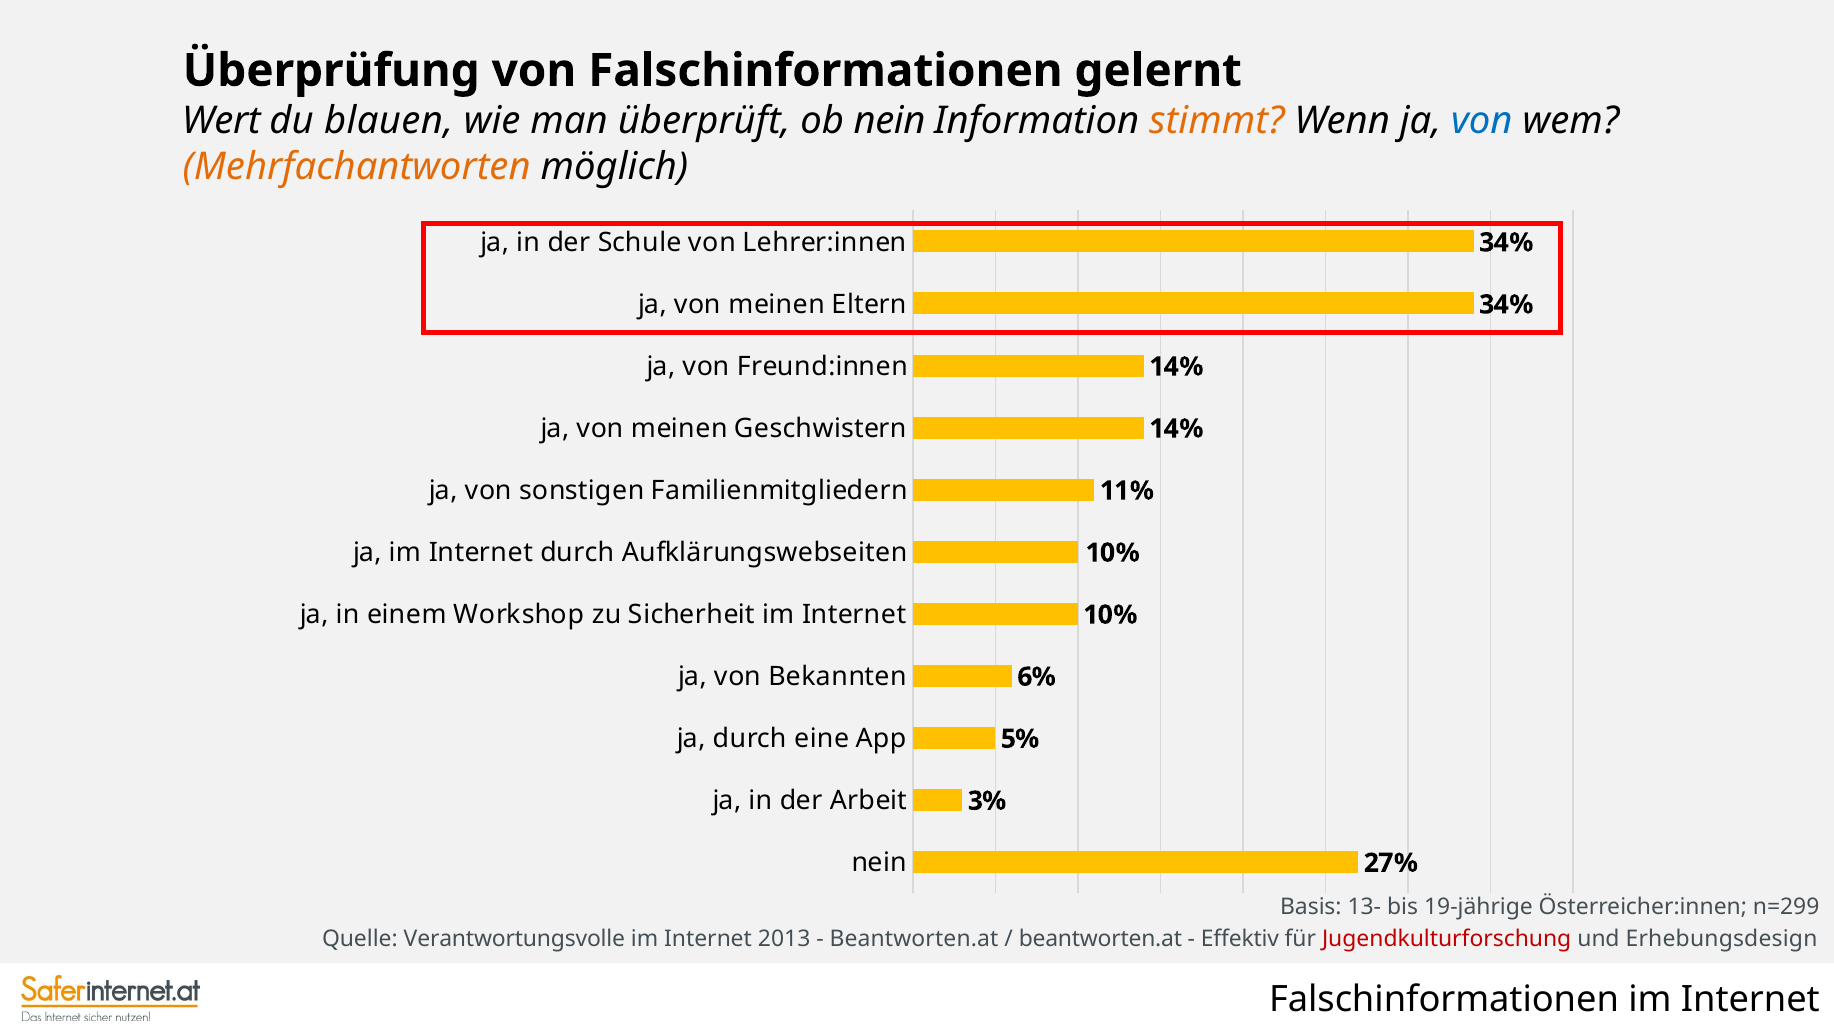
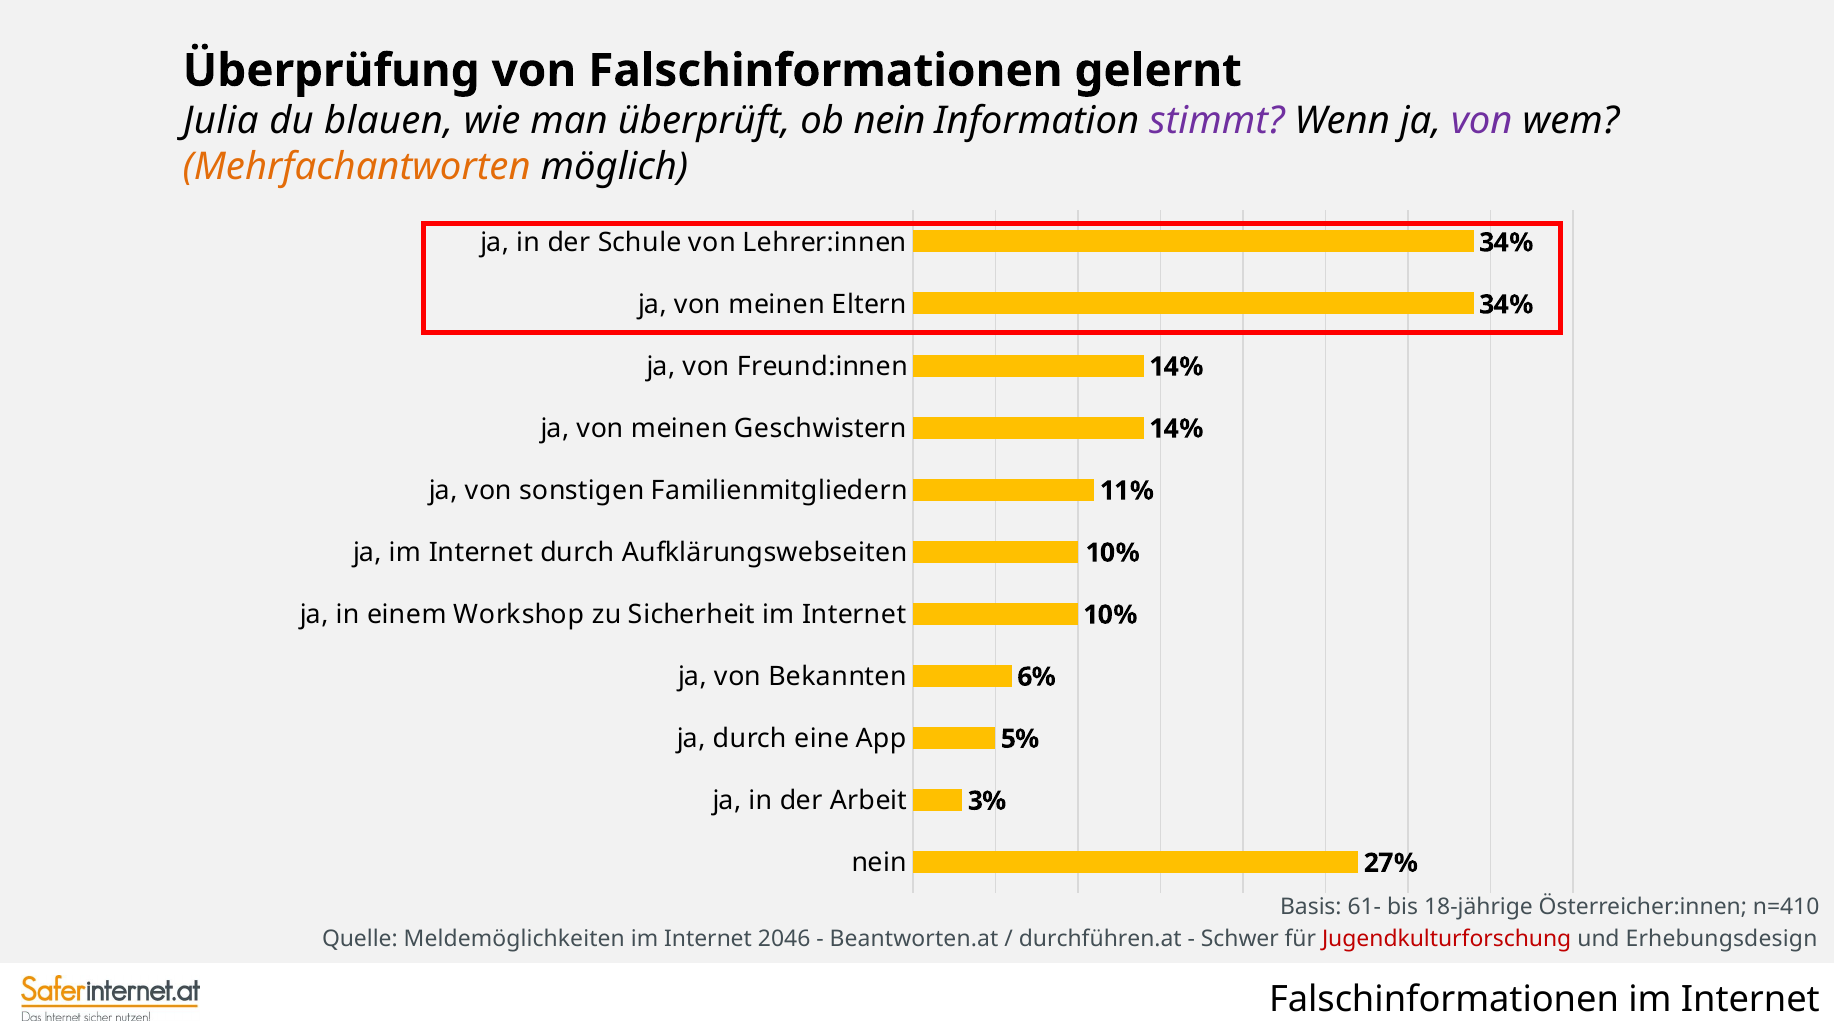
Wert: Wert -> Julia
stimmt colour: orange -> purple
von at (1482, 121) colour: blue -> purple
13-: 13- -> 61-
19-jährige: 19-jährige -> 18-jährige
n=299: n=299 -> n=410
Verantwortungsvolle: Verantwortungsvolle -> Meldemöglichkeiten
2013: 2013 -> 2046
beantworten.at at (1100, 939): beantworten.at -> durchführen.at
Effektiv: Effektiv -> Schwer
